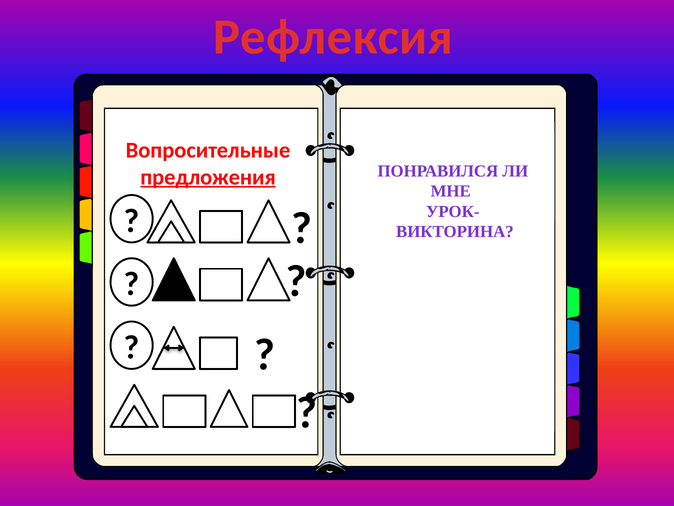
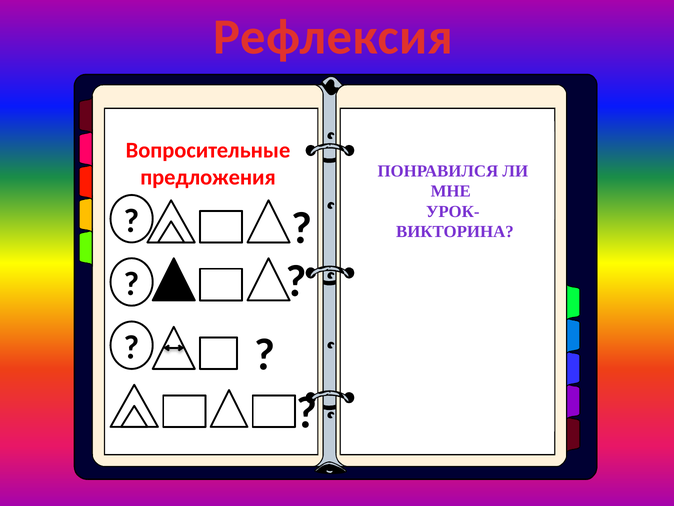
предложения underline: present -> none
